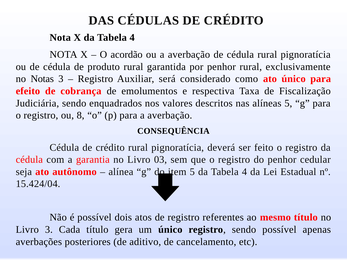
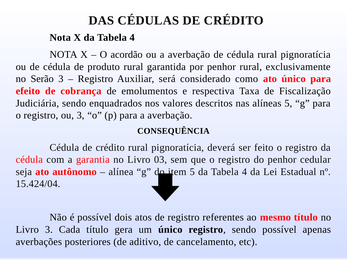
Notas: Notas -> Serão
ou 8: 8 -> 3
